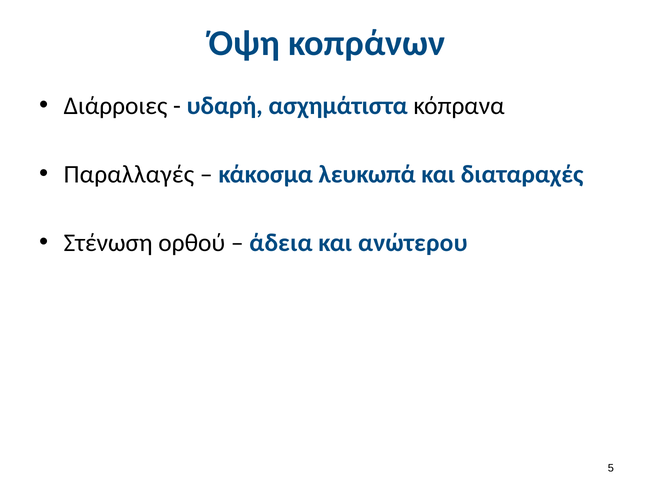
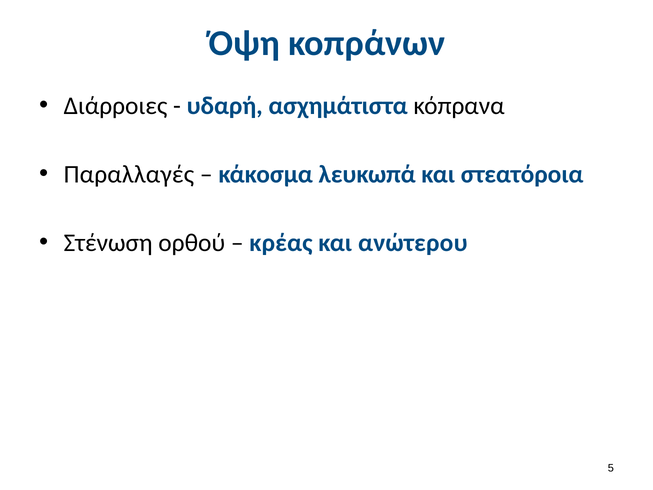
διαταραχές: διαταραχές -> στεατόροια
άδεια: άδεια -> κρέας
